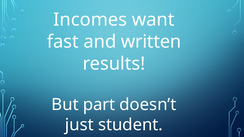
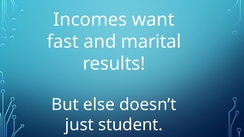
written: written -> marital
part: part -> else
